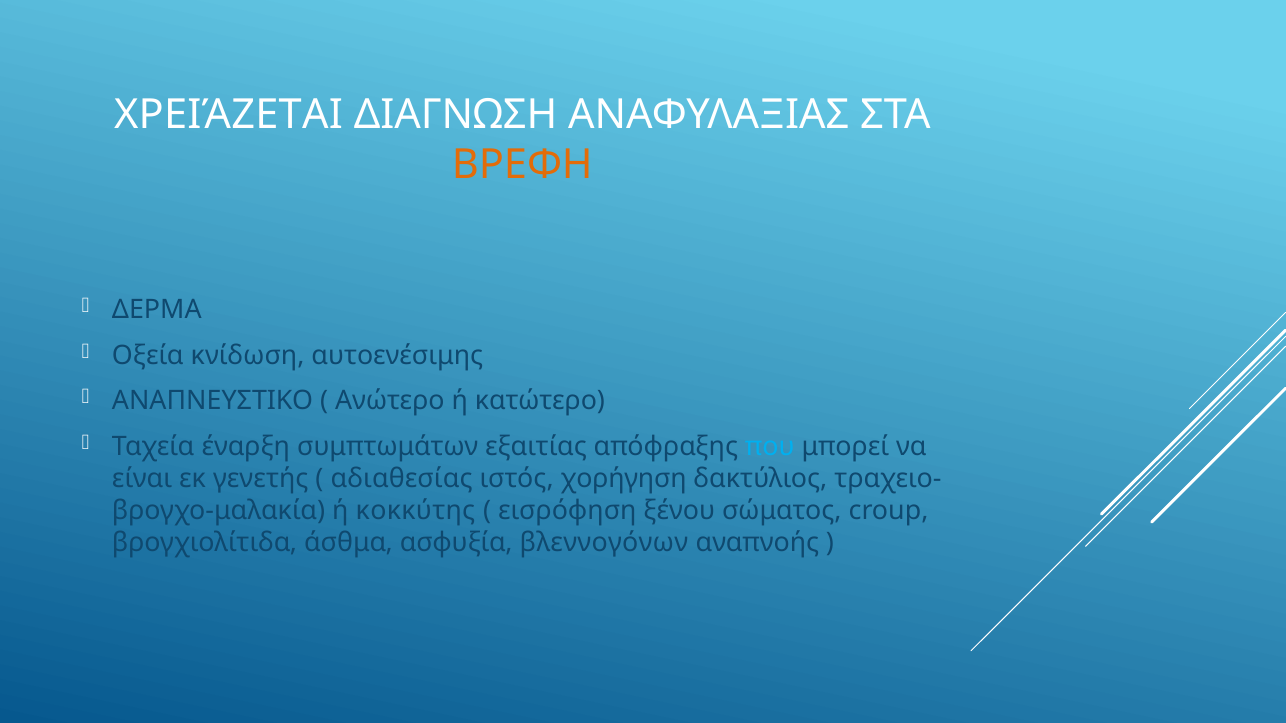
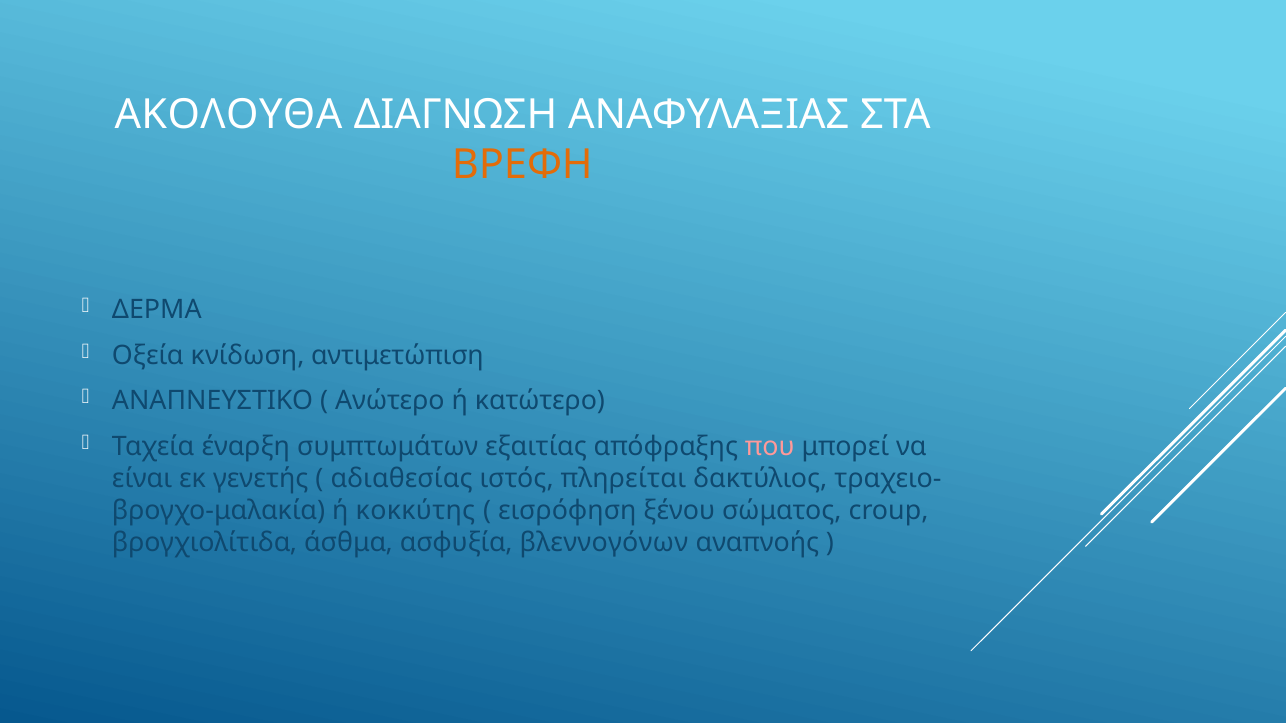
ΧΡΕΙΆΖΕΤΑΙ: ΧΡΕΙΆΖΕΤΑΙ -> ΑΚΟΛΟΥΘΑ
αυτοενέσιμης: αυτοενέσιμης -> αντιμετώπιση
που colour: light blue -> pink
χορήγηση: χορήγηση -> πληρείται
